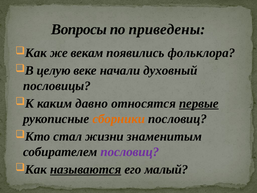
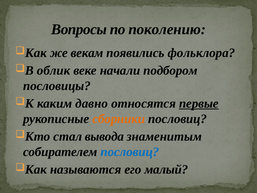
приведены: приведены -> поколению
целую: целую -> облик
духовный: духовный -> подбором
жизни: жизни -> вывода
пословиц at (130, 152) colour: purple -> blue
называются underline: present -> none
